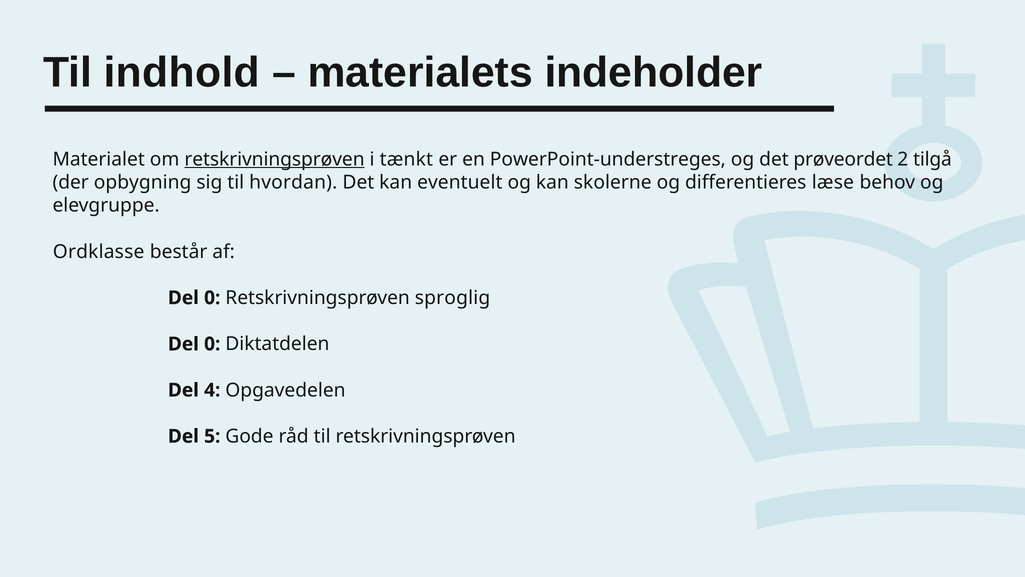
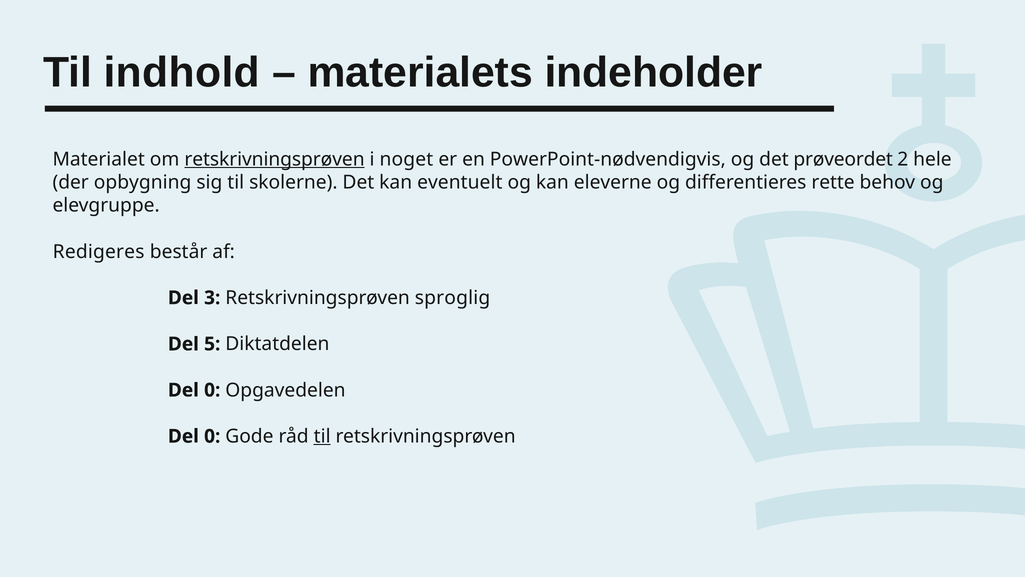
tænkt: tænkt -> noget
PowerPoint-understreges: PowerPoint-understreges -> PowerPoint-nødvendigvis
tilgå: tilgå -> hele
hvordan: hvordan -> skolerne
skolerne: skolerne -> eleverne
læse: læse -> rette
Ordklasse: Ordklasse -> Redigeres
0 at (212, 298): 0 -> 3
0 at (212, 344): 0 -> 5
4 at (212, 390): 4 -> 0
5 at (212, 436): 5 -> 0
til at (322, 436) underline: none -> present
